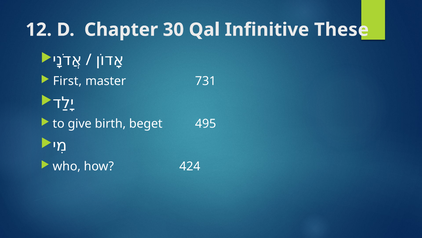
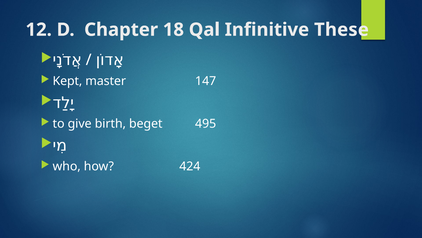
30: 30 -> 18
First: First -> Kept
731: 731 -> 147
